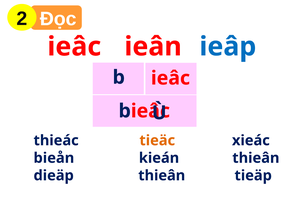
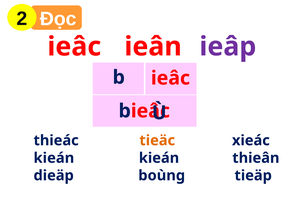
ieâp colour: blue -> purple
bieån at (54, 158): bieån -> kieán
dieäp thieân: thieân -> boùng
